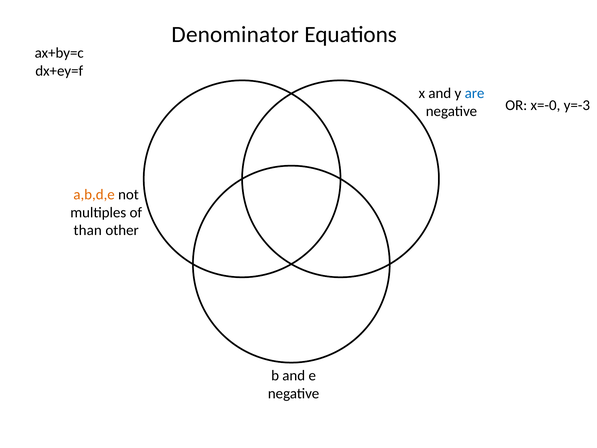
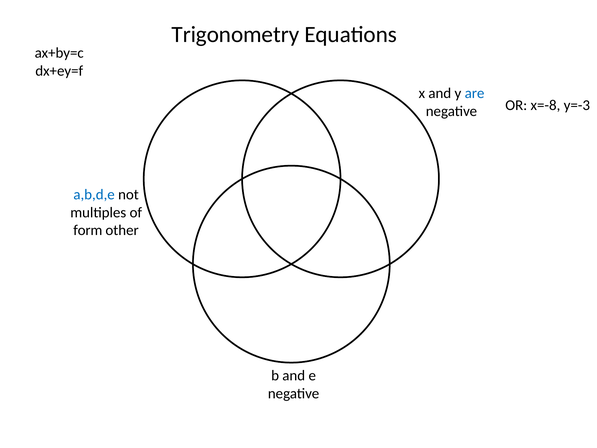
Denominator: Denominator -> Trigonometry
x=-0: x=-0 -> x=-8
a,b,d,e colour: orange -> blue
than: than -> form
